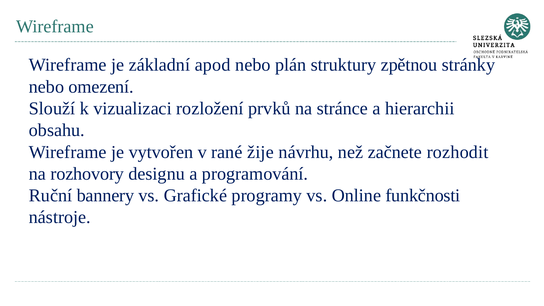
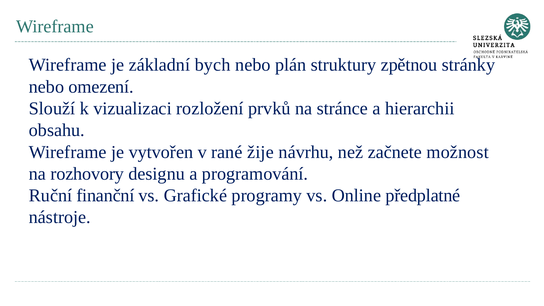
apod: apod -> bych
rozhodit: rozhodit -> možnost
bannery: bannery -> finanční
funkčnosti: funkčnosti -> předplatné
